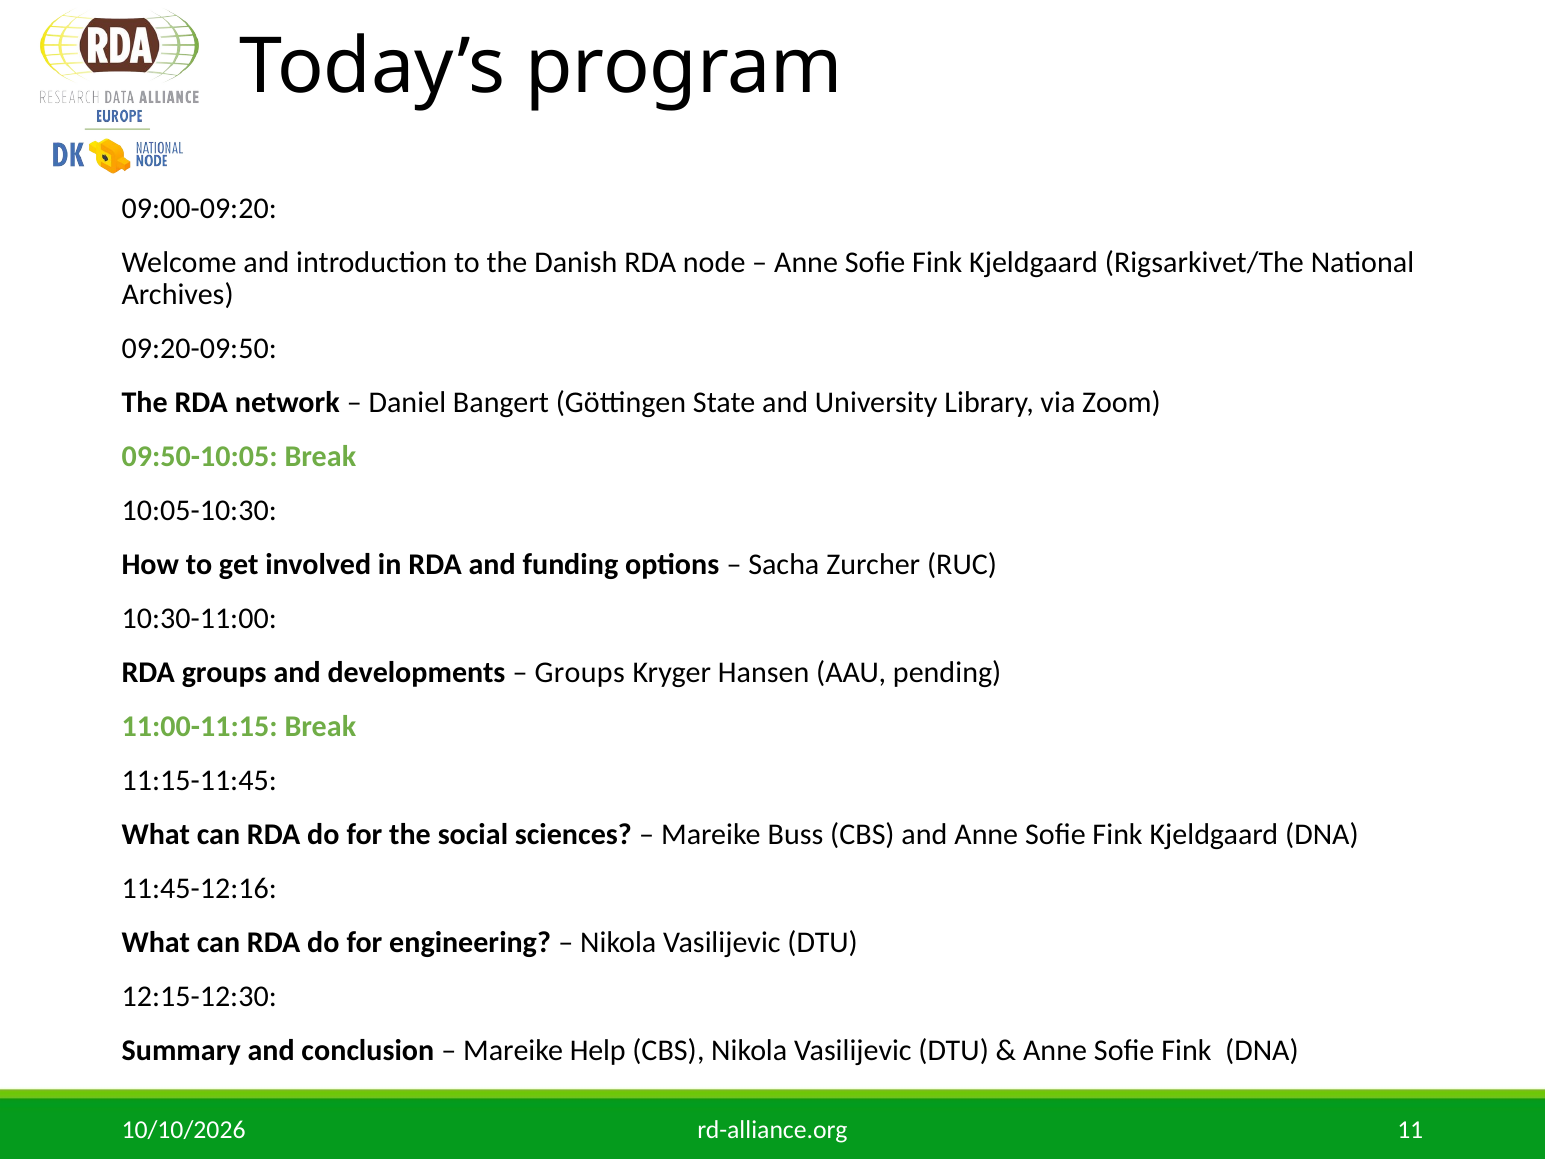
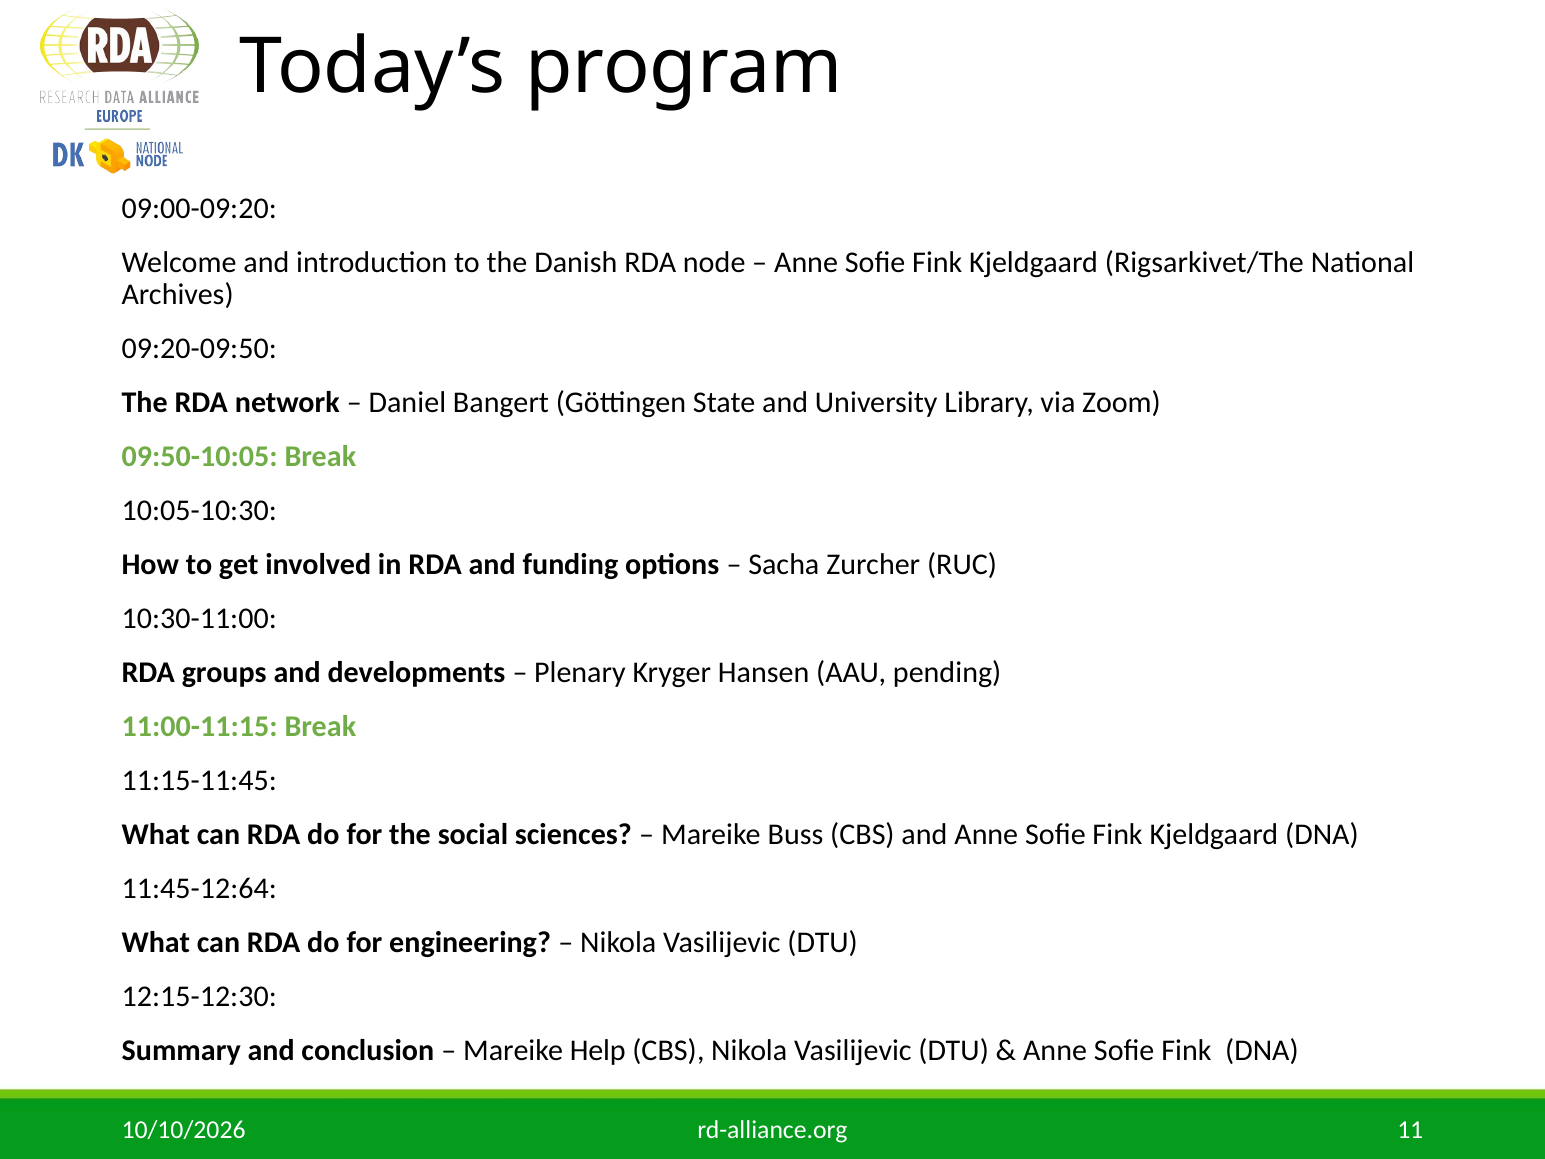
Groups at (580, 673): Groups -> Plenary
11:45-12:16: 11:45-12:16 -> 11:45-12:64
